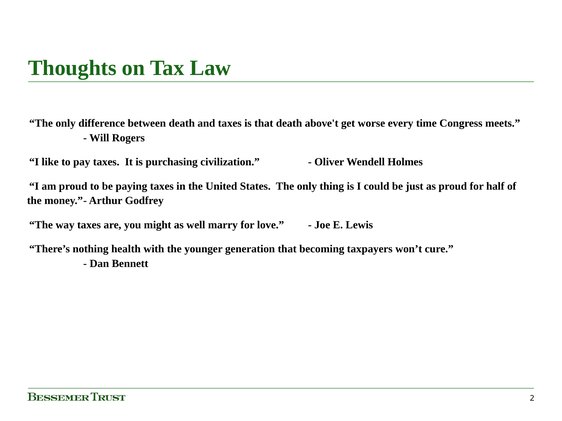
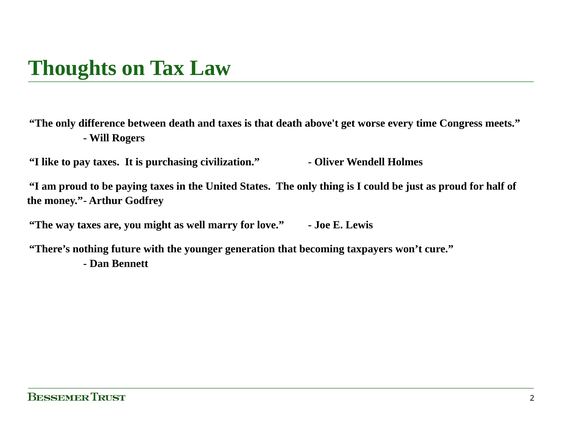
health: health -> future
